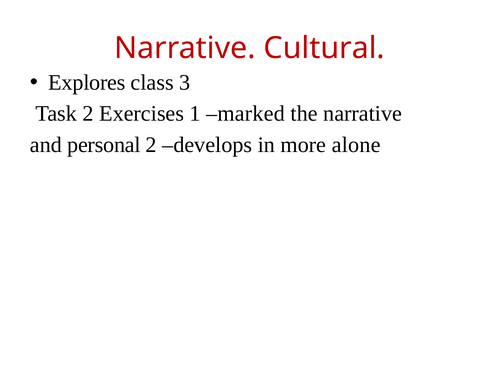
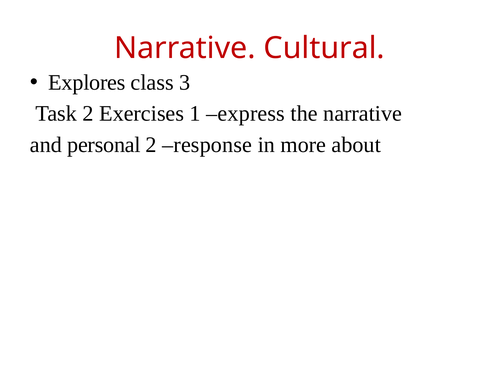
marked: marked -> express
develops: develops -> response
alone: alone -> about
